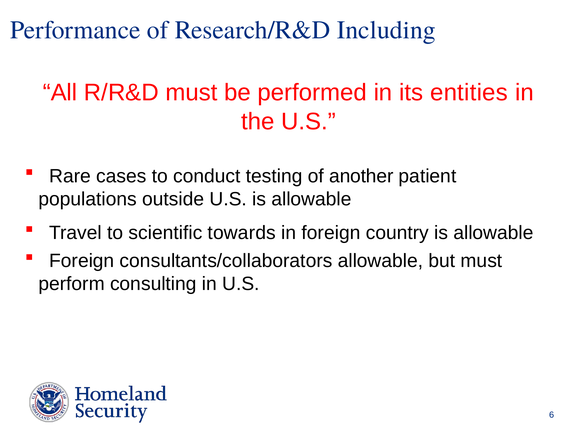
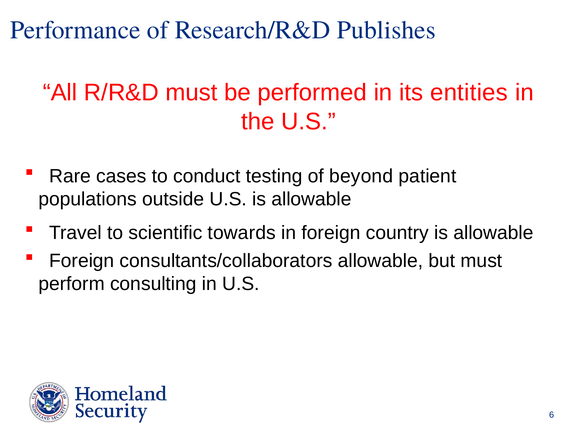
Including: Including -> Publishes
another: another -> beyond
